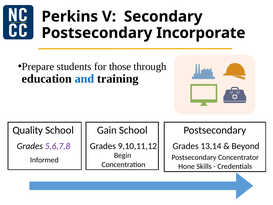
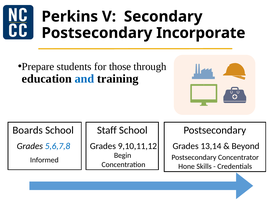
Quality: Quality -> Boards
Gain: Gain -> Staff
5,6,7,8 colour: purple -> blue
